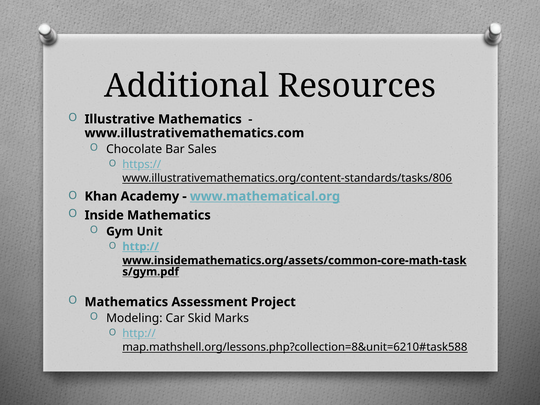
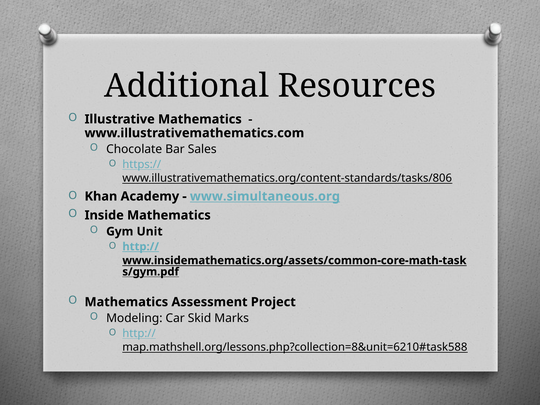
www.mathematical.org: www.mathematical.org -> www.simultaneous.org
